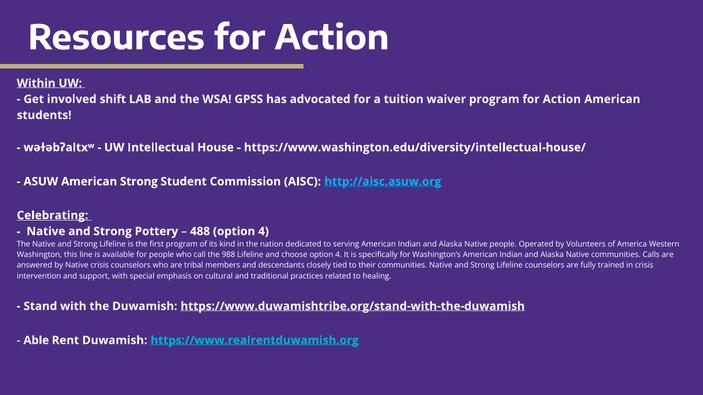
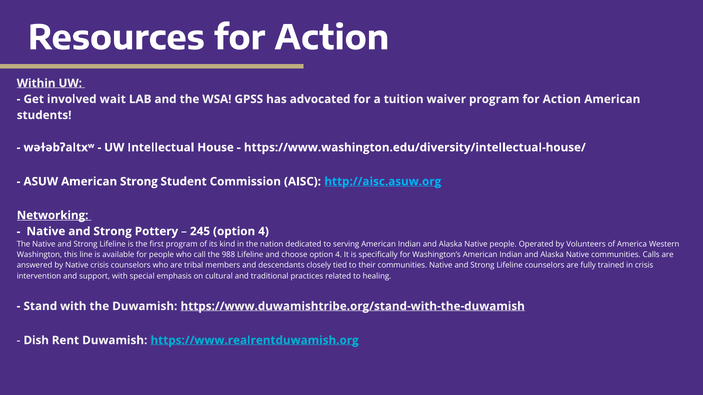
shift: shift -> wait
Celebrating: Celebrating -> Networking
488: 488 -> 245
Able: Able -> Dish
